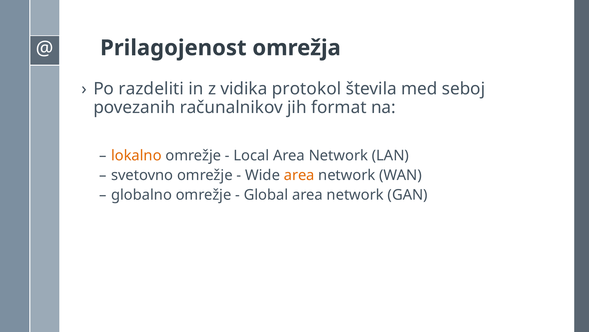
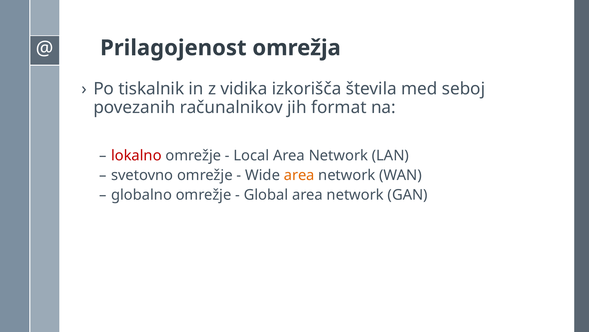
razdeliti: razdeliti -> tiskalnik
protokol: protokol -> izkorišča
lokalno colour: orange -> red
